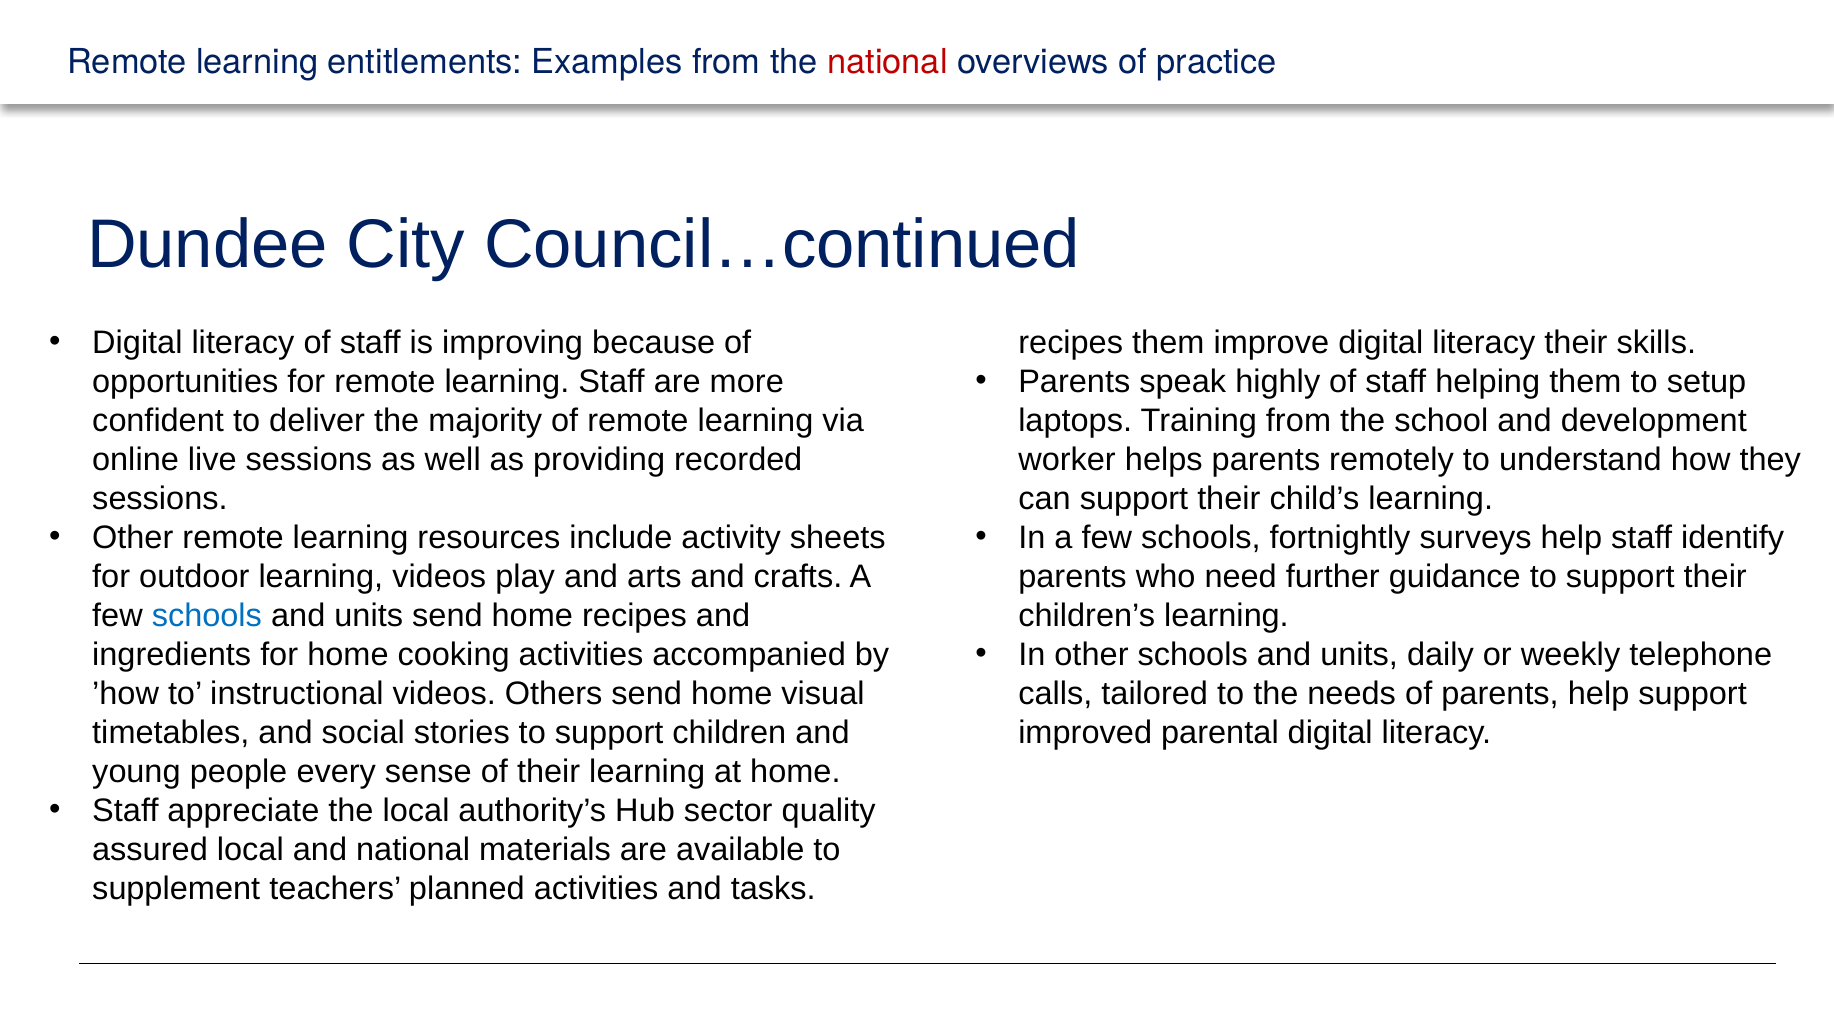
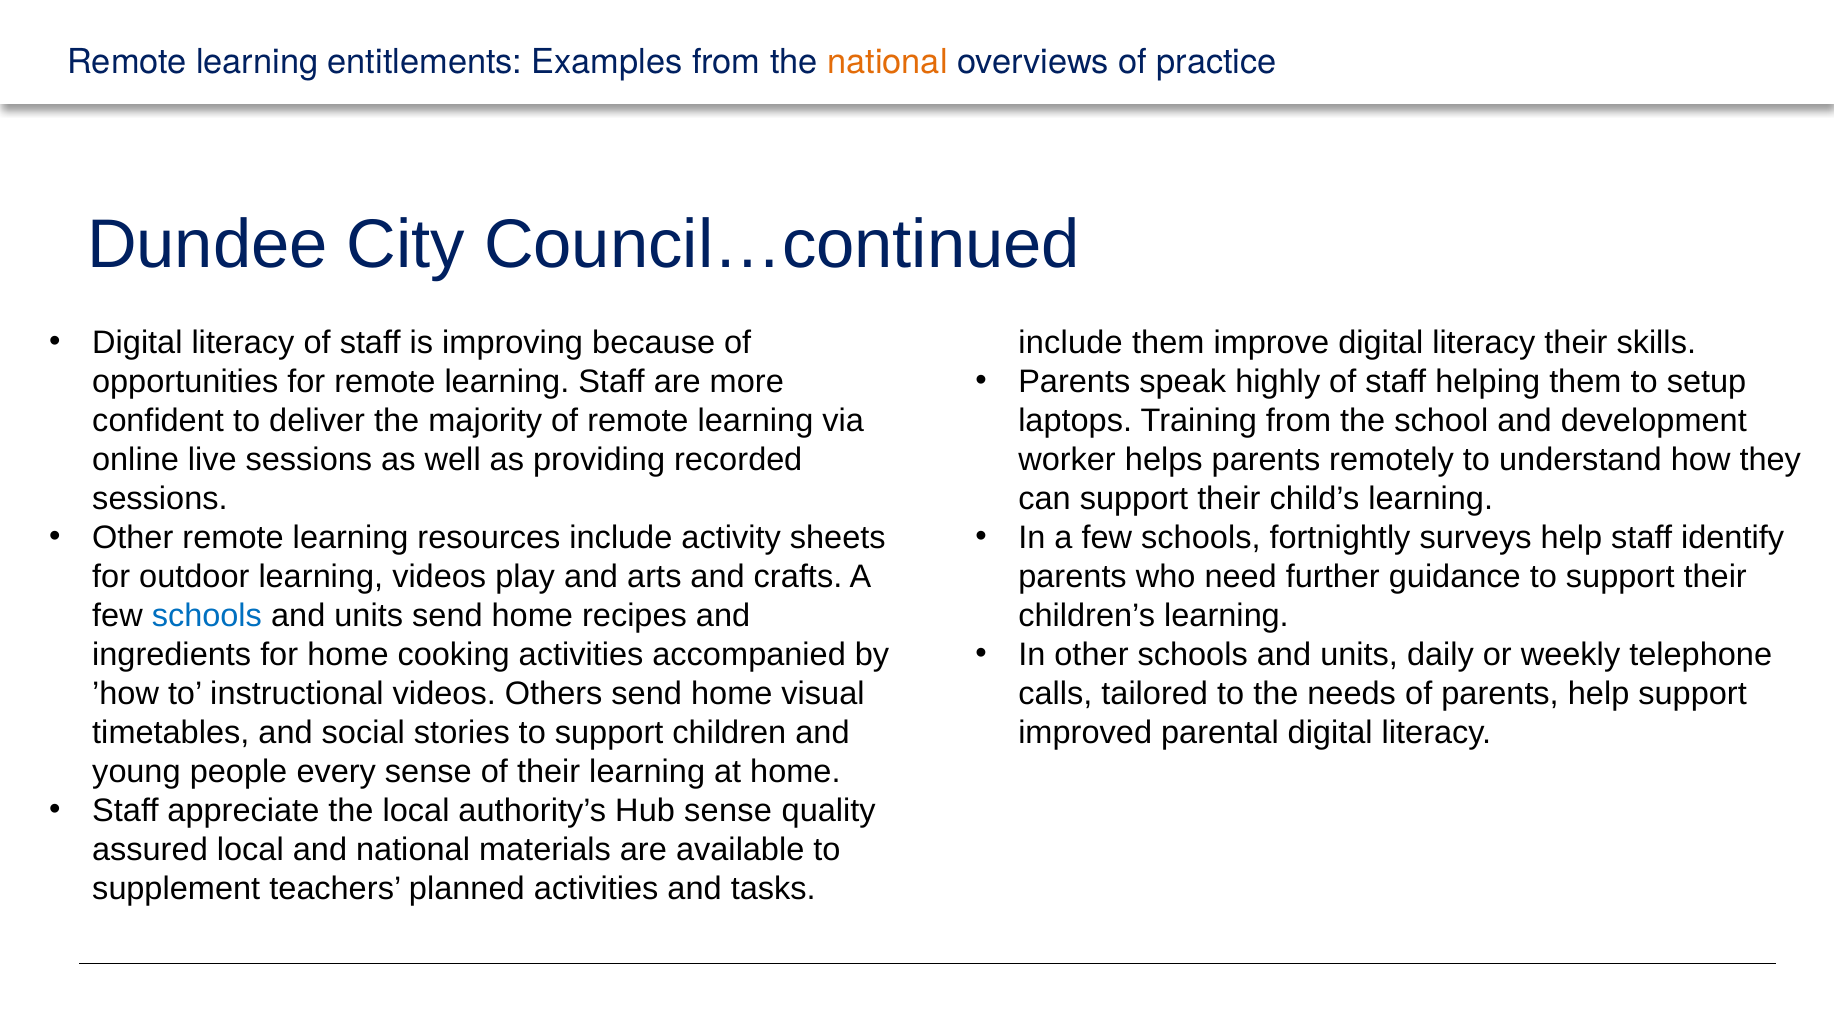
national at (888, 62) colour: red -> orange
recipes at (1071, 343): recipes -> include
Hub sector: sector -> sense
